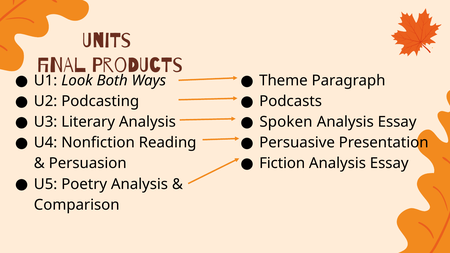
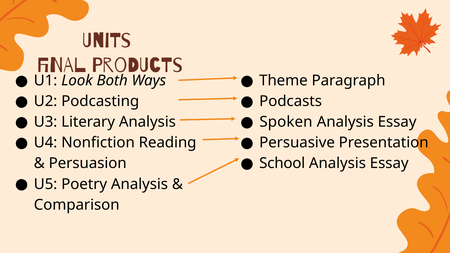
Fiction: Fiction -> School
